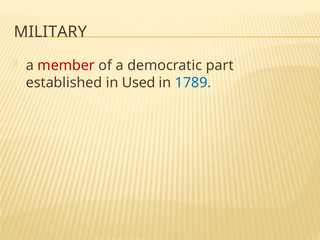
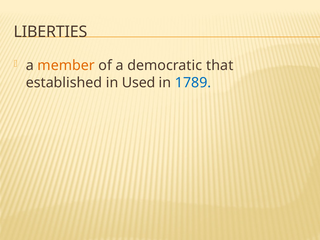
MILITARY: MILITARY -> LIBERTIES
member colour: red -> orange
part: part -> that
